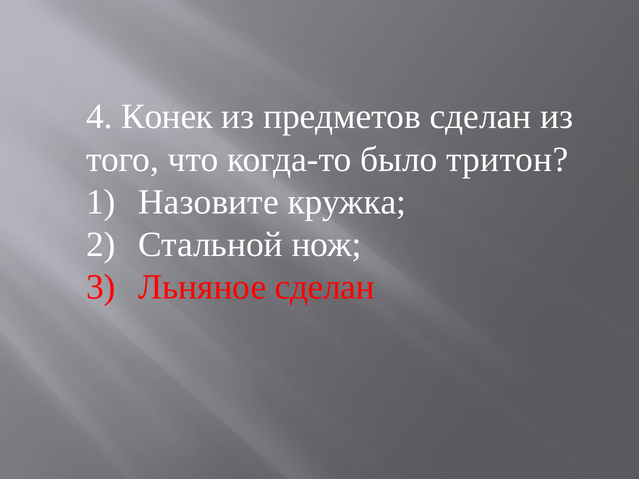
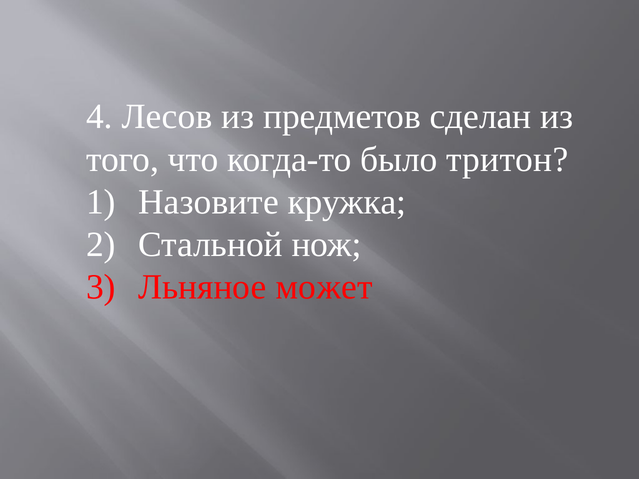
Конек: Конек -> Лесов
Льняное сделан: сделан -> может
